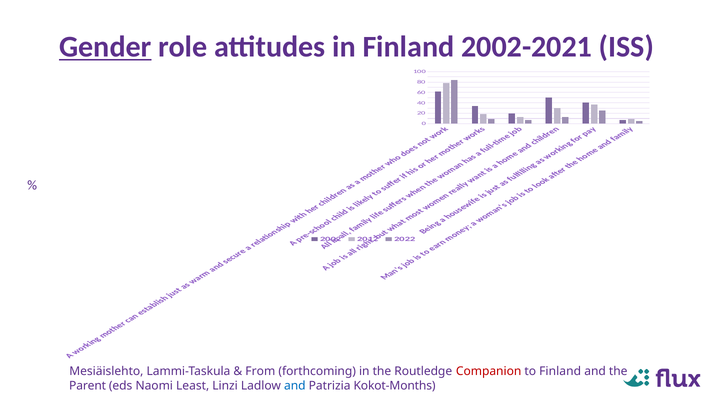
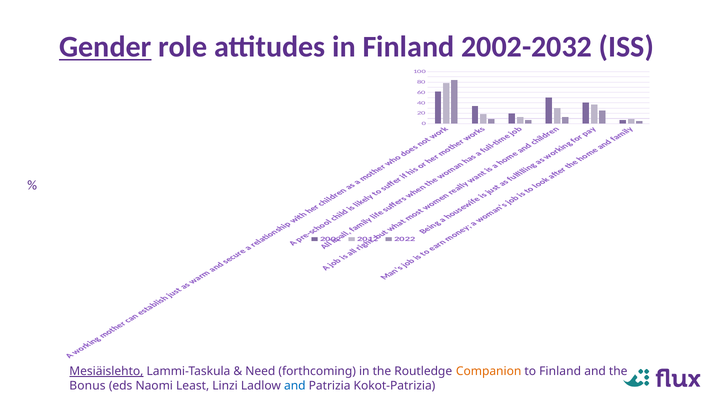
2002-2021: 2002-2021 -> 2002-2032
Mesiäislehto underline: none -> present
From: From -> Need
Companion colour: red -> orange
Parent: Parent -> Bonus
Kokot-Months: Kokot-Months -> Kokot-Patrizia
